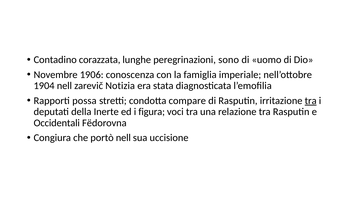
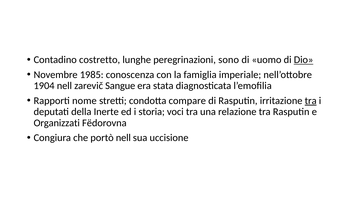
corazzata: corazzata -> costretto
Dio underline: none -> present
1906: 1906 -> 1985
Notizia: Notizia -> Sangue
possa: possa -> nome
figura: figura -> storia
Occidentali: Occidentali -> Organizzati
